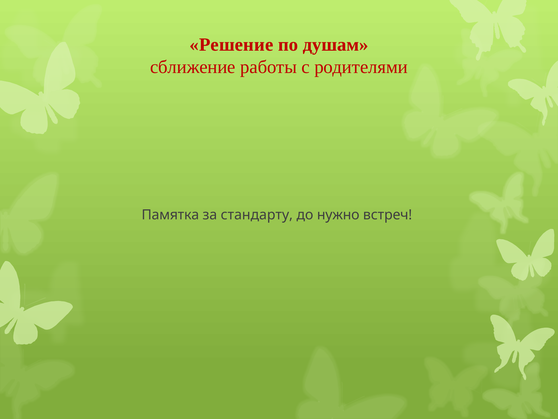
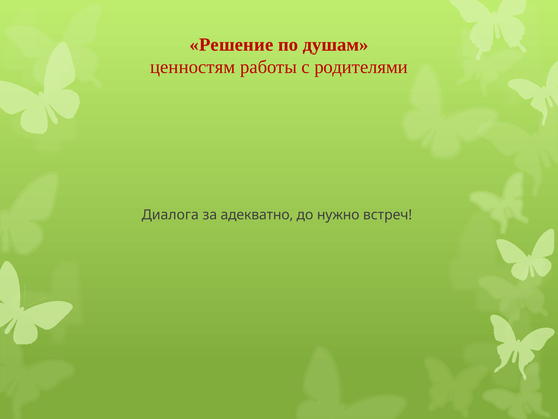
сближение: сближение -> ценностям
Памятка: Памятка -> Диалога
стандарту: стандарту -> адекватно
